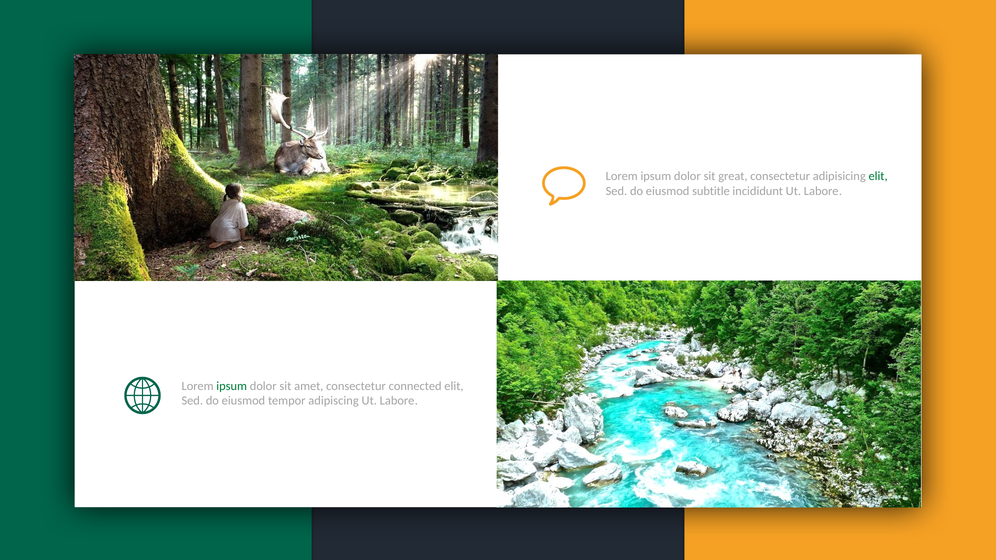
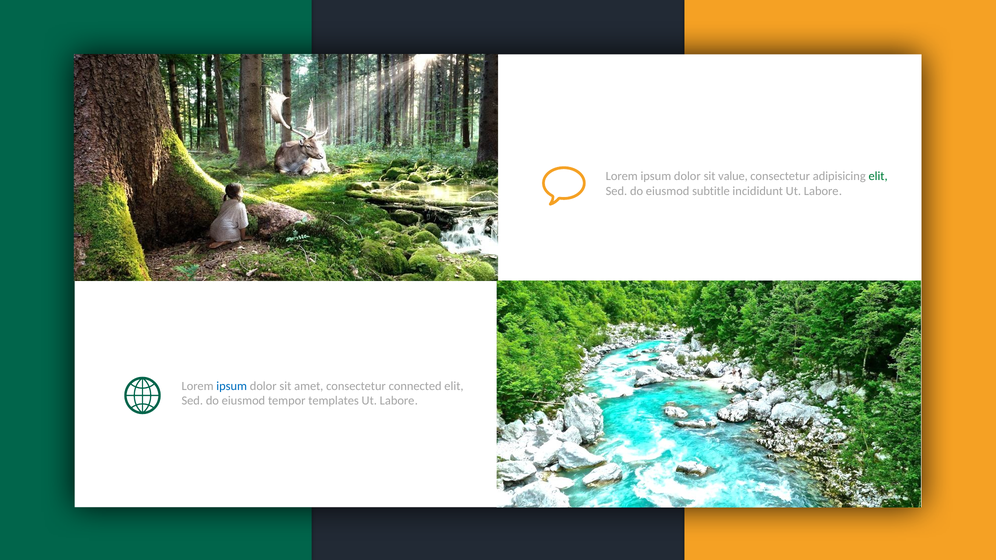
great: great -> value
ipsum at (232, 386) colour: green -> blue
adipiscing: adipiscing -> templates
